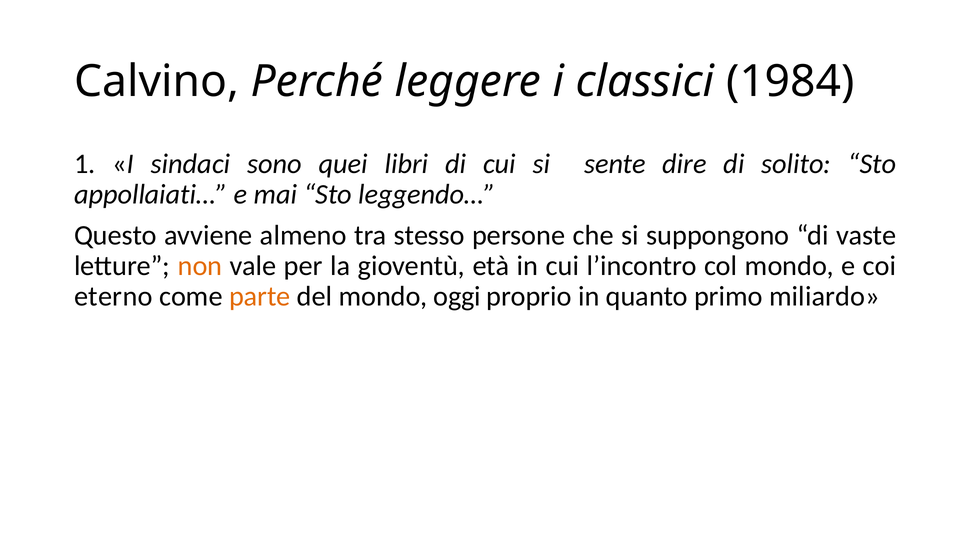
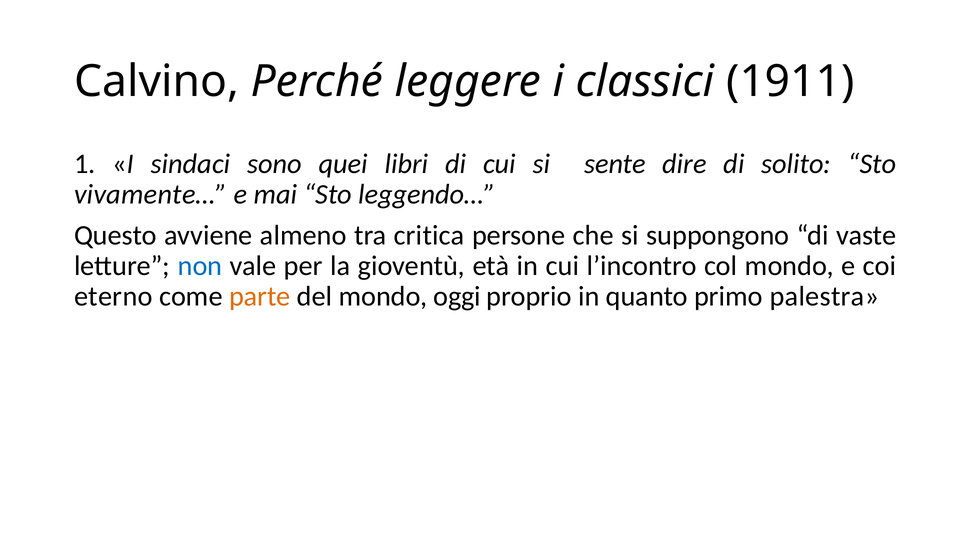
1984: 1984 -> 1911
appollaiati…: appollaiati… -> vivamente…
stesso: stesso -> critica
non colour: orange -> blue
miliardo: miliardo -> palestra
